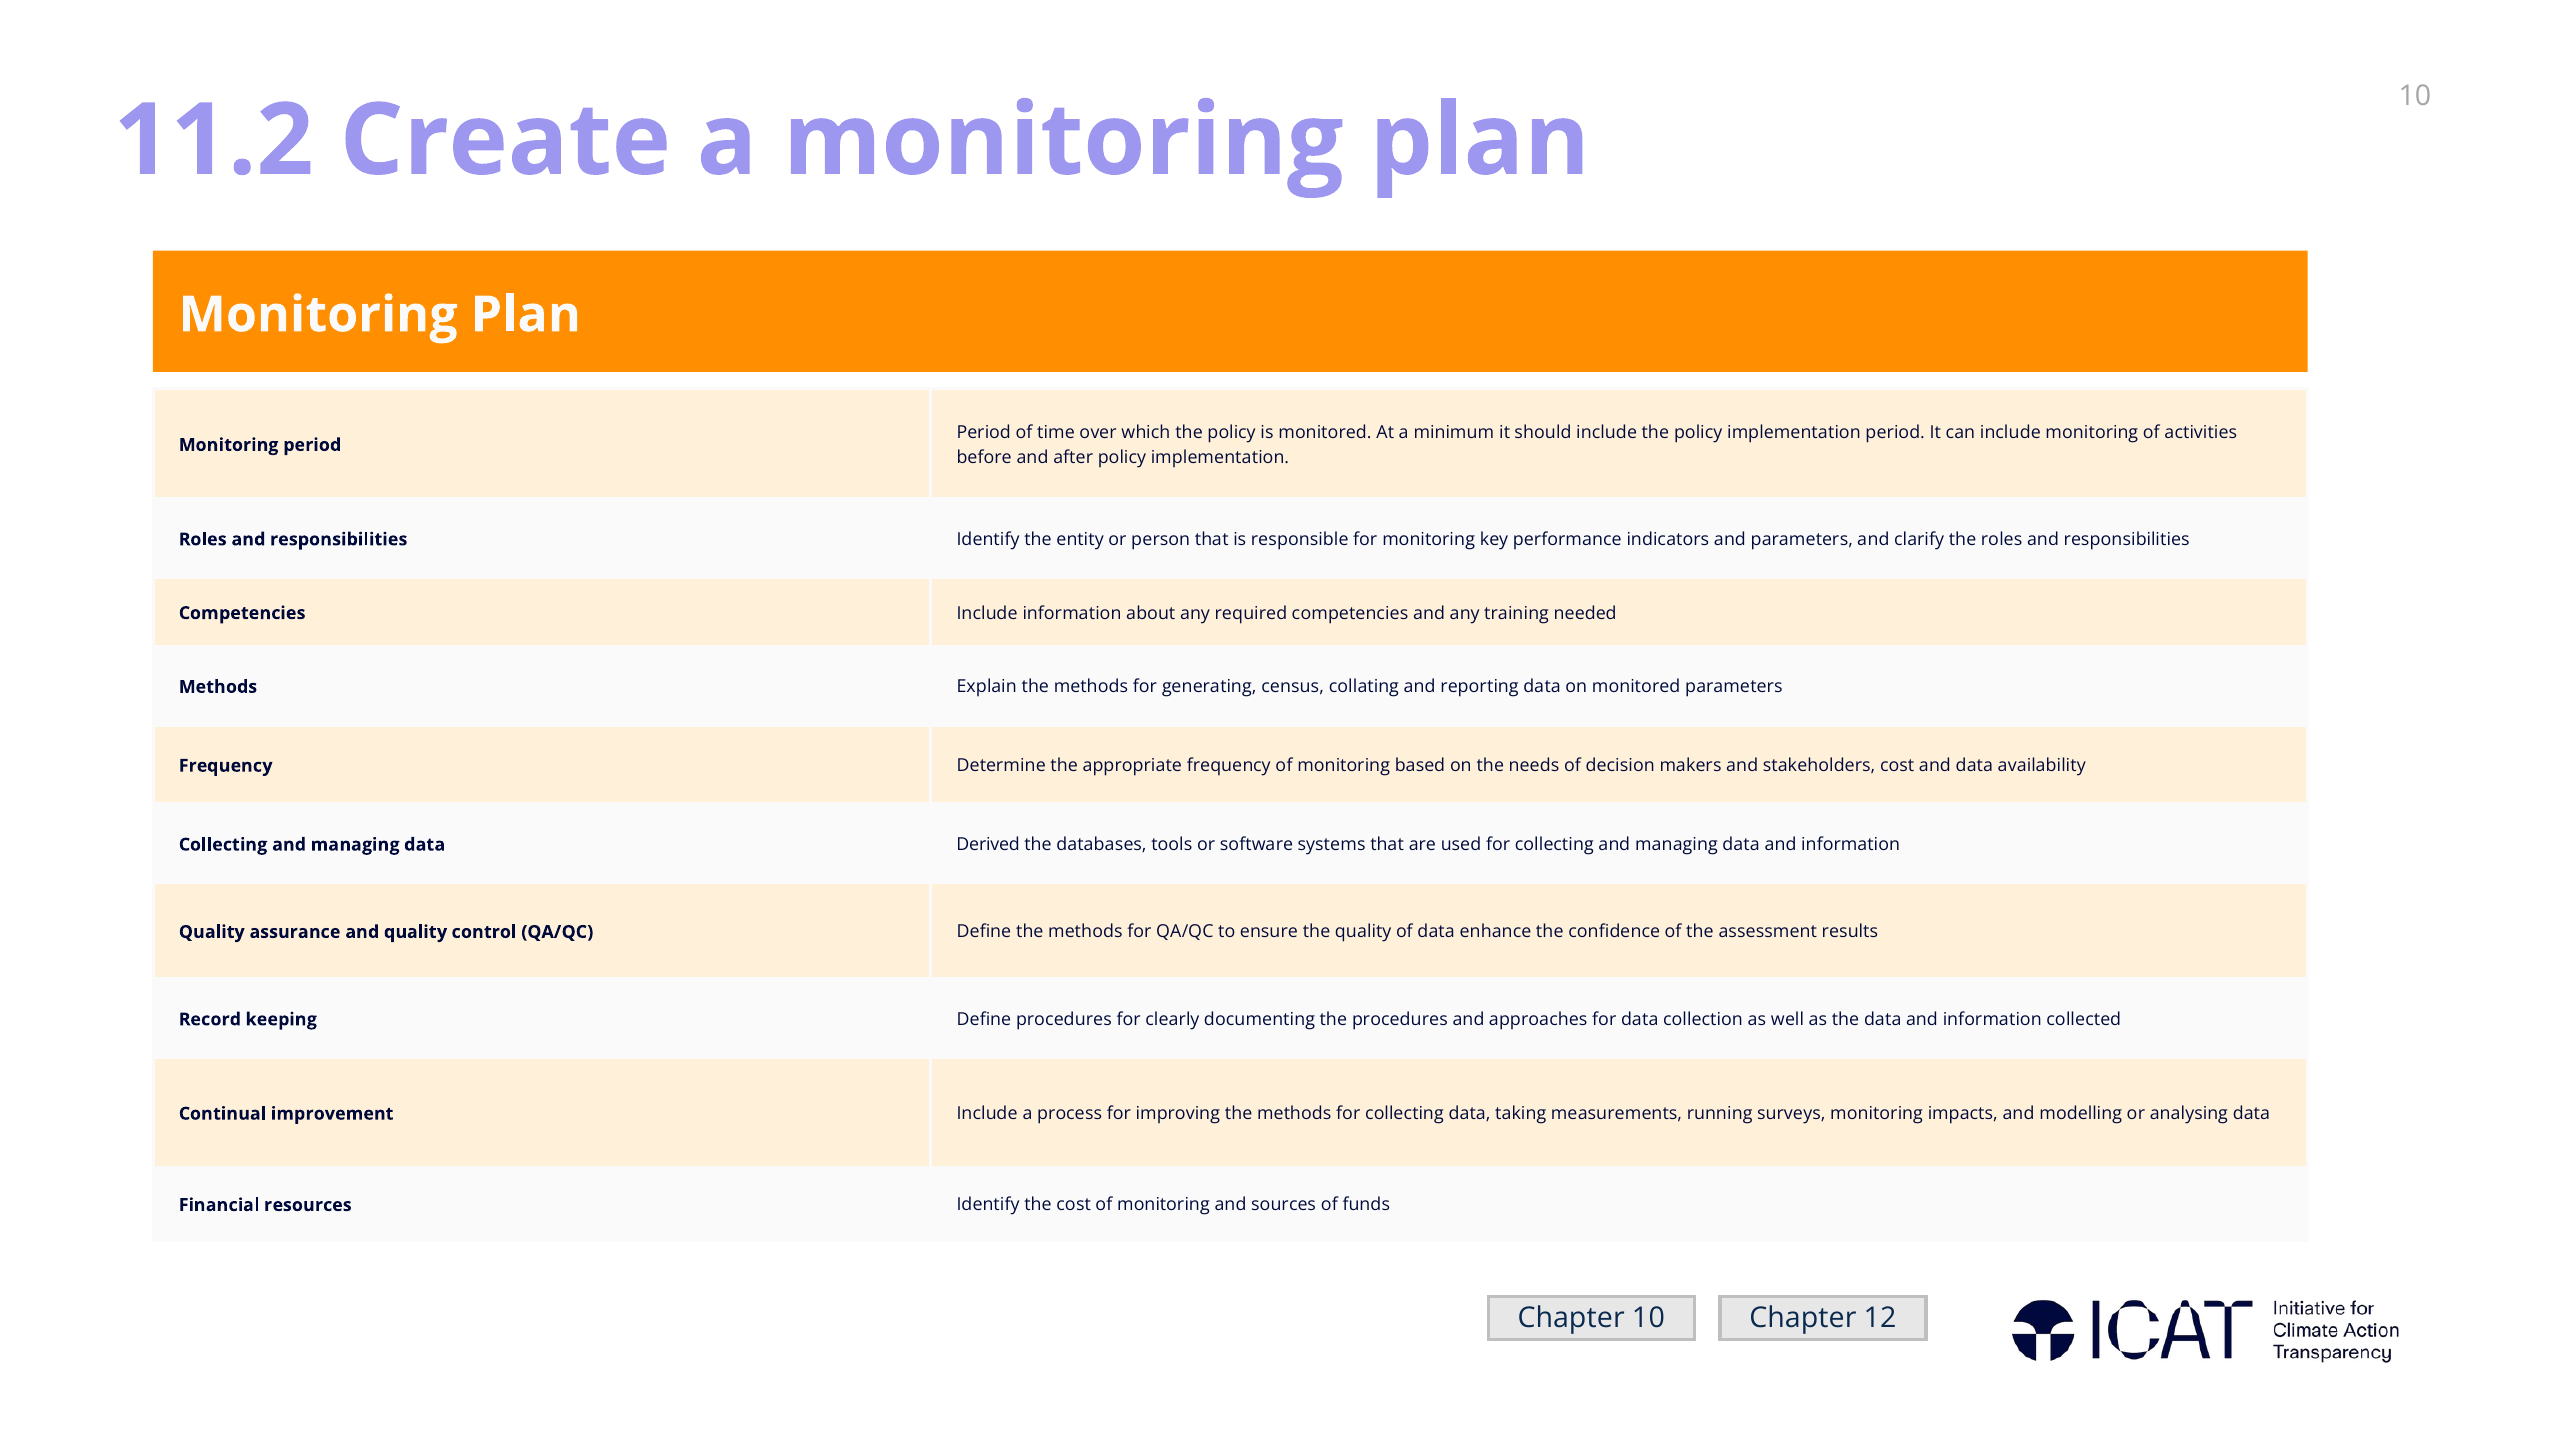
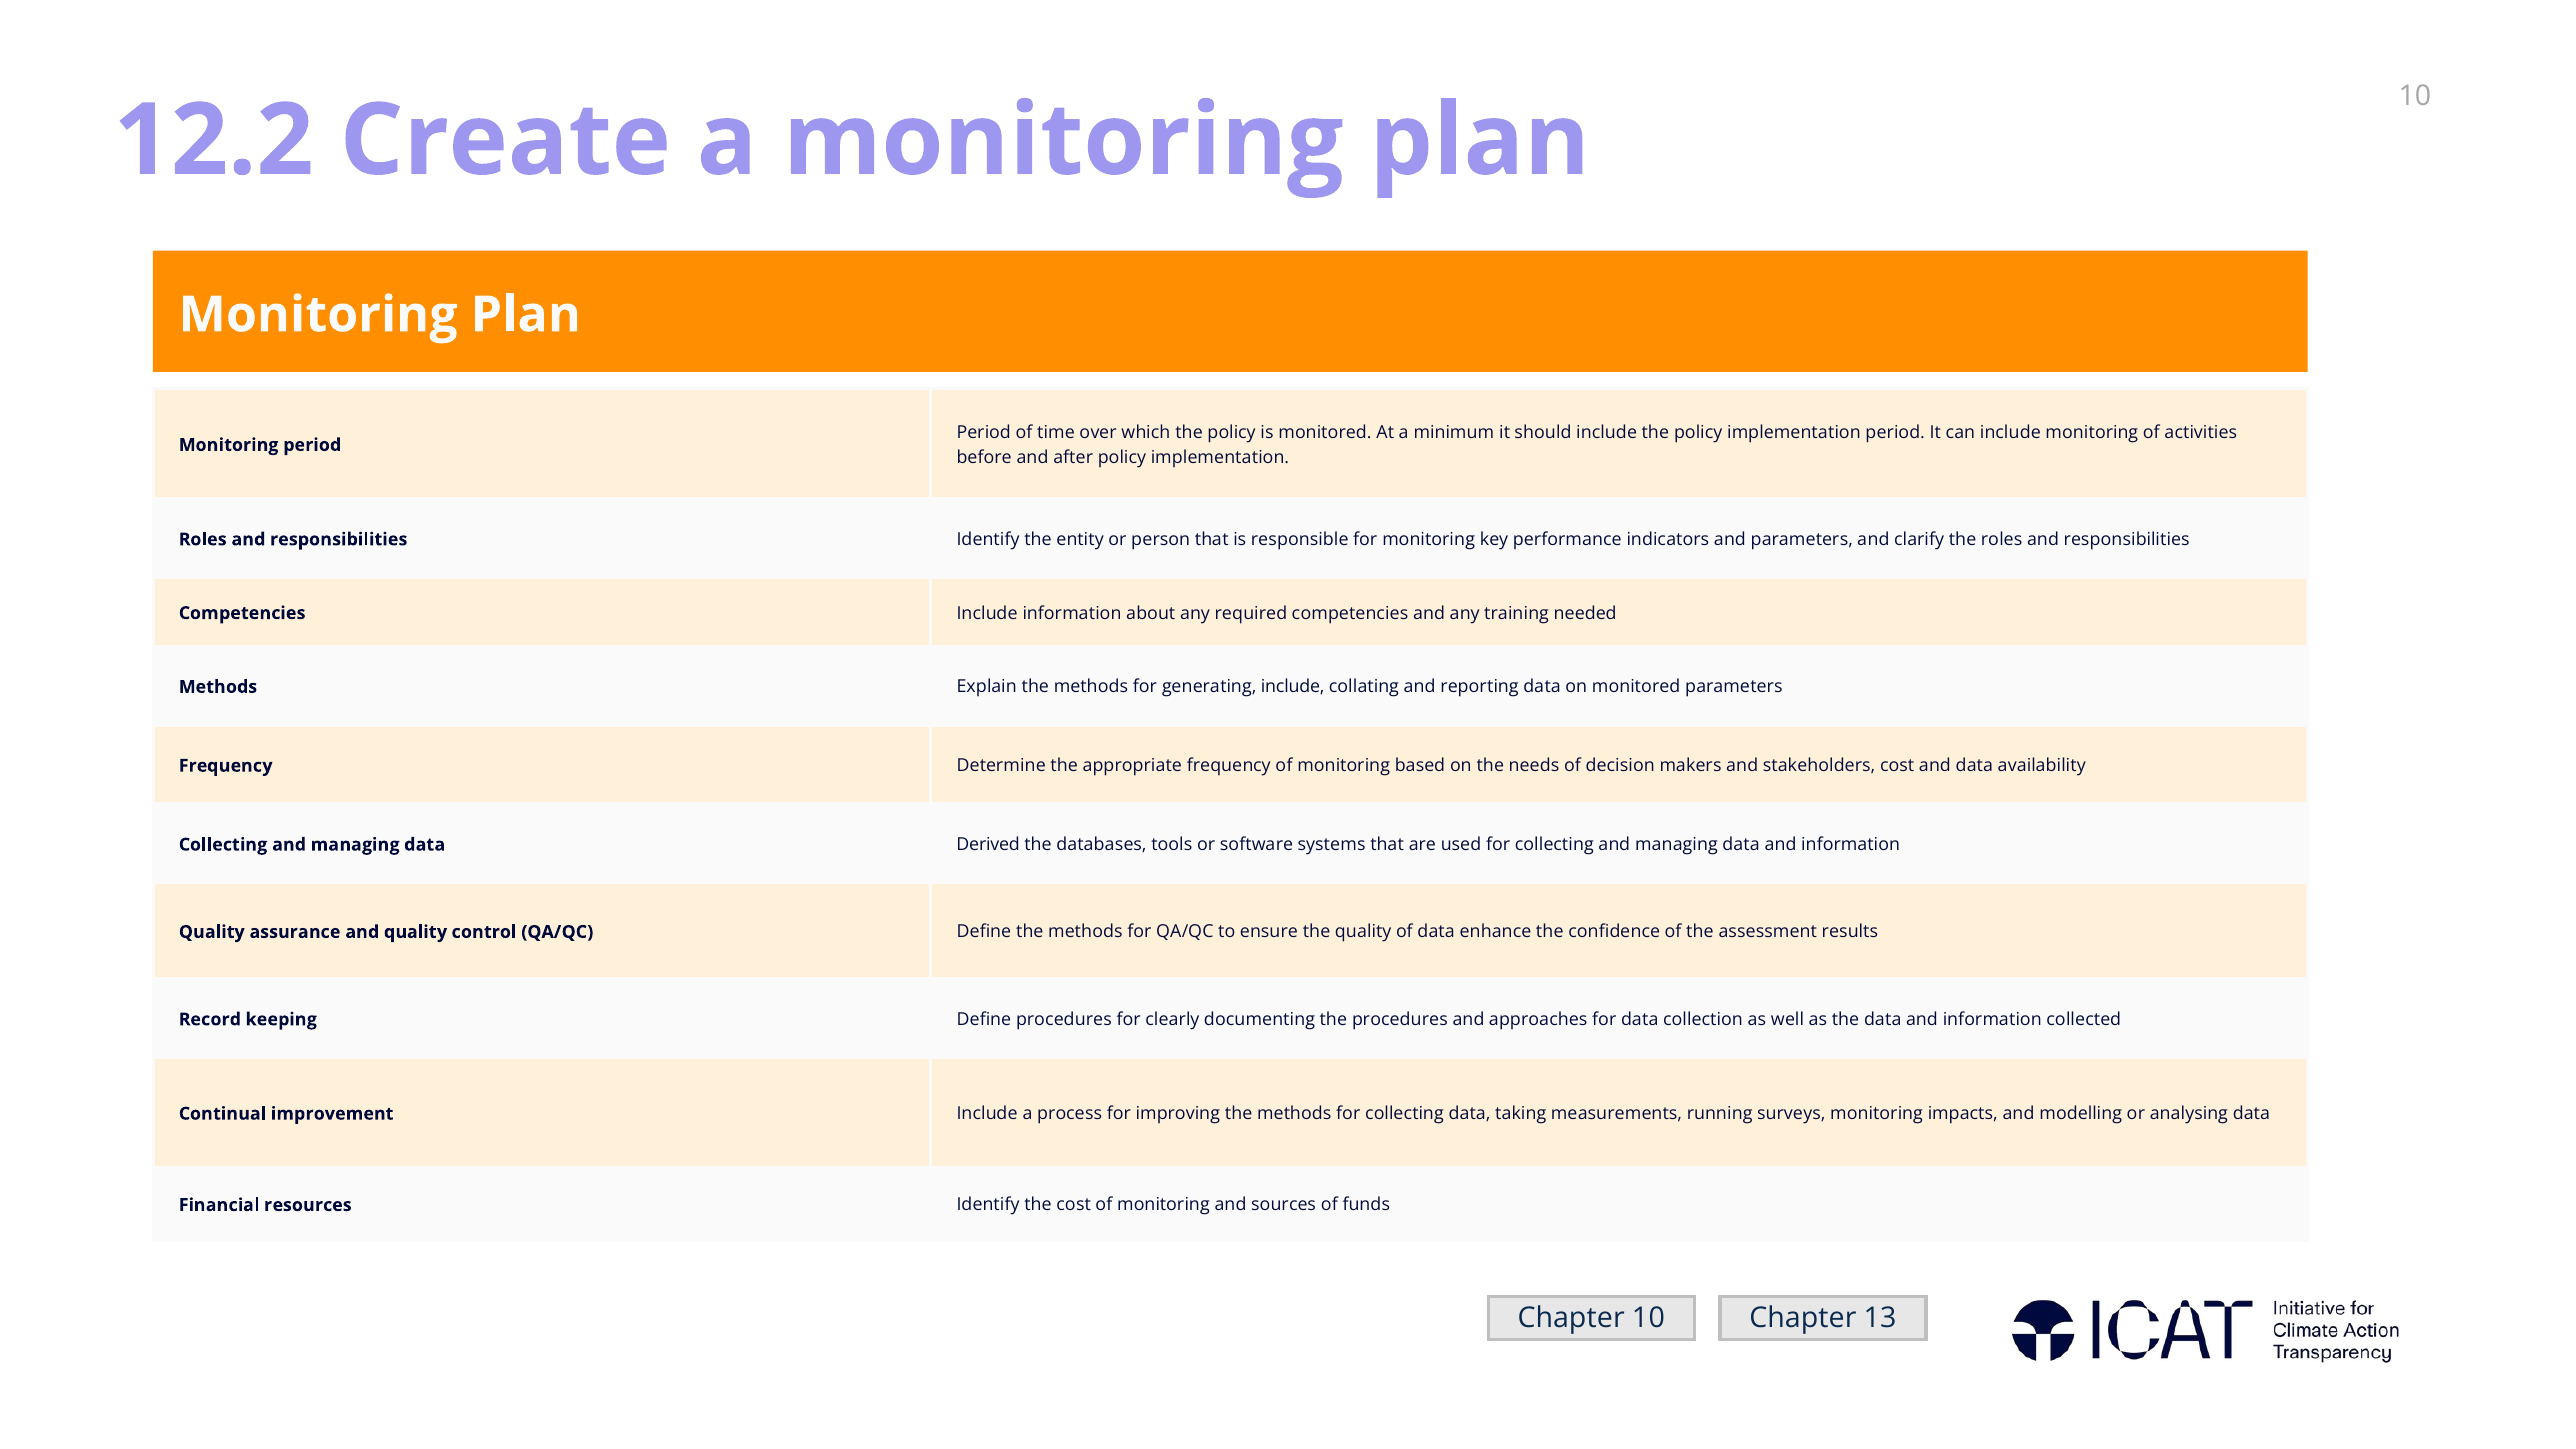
11.2: 11.2 -> 12.2
generating census: census -> include
12: 12 -> 13
